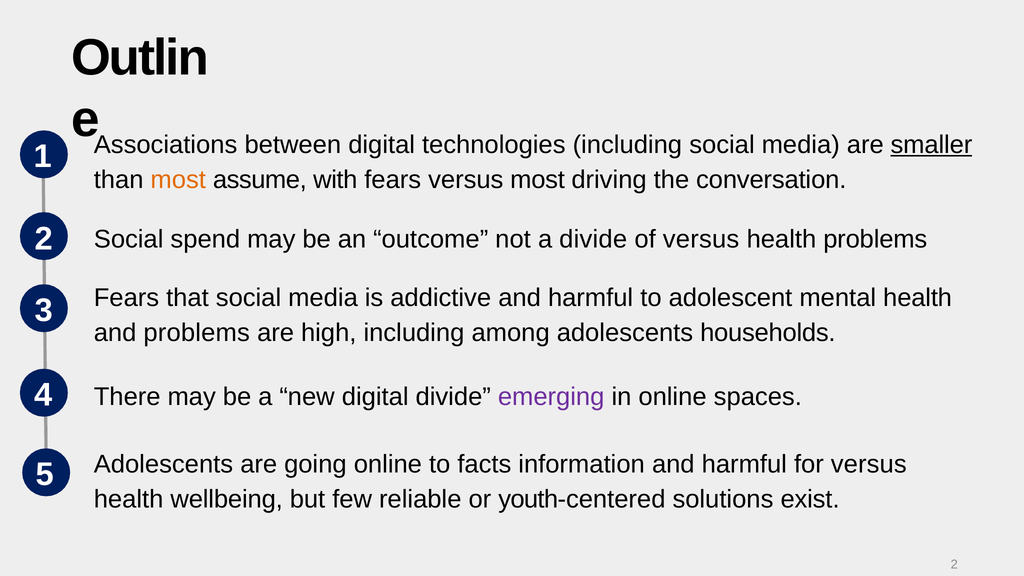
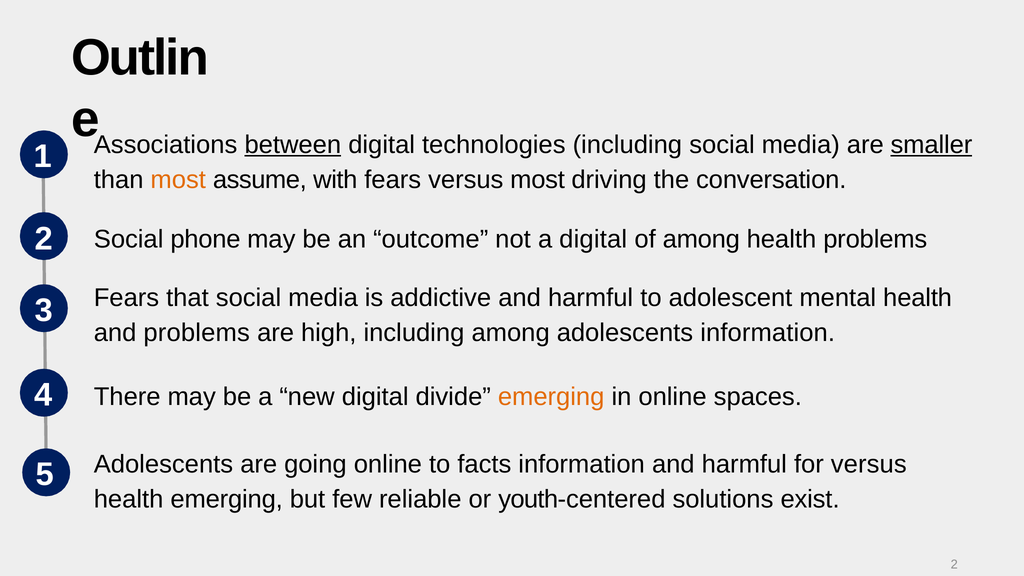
between underline: none -> present
spend: spend -> phone
a divide: divide -> digital
of versus: versus -> among
adolescents households: households -> information
emerging at (551, 397) colour: purple -> orange
health wellbeing: wellbeing -> emerging
